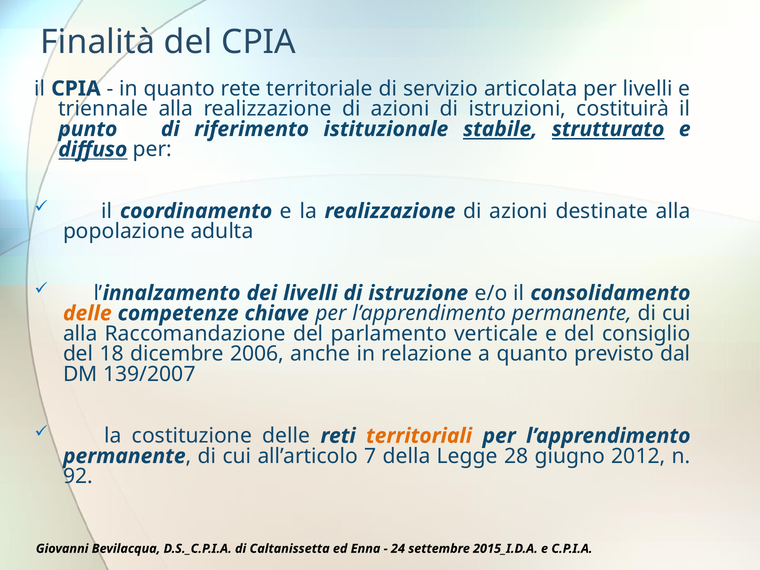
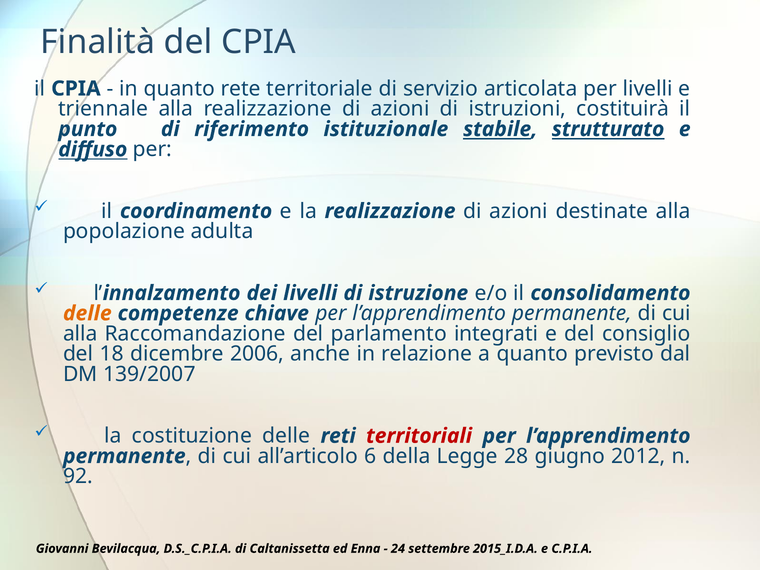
verticale: verticale -> integrati
territoriali colour: orange -> red
7: 7 -> 6
